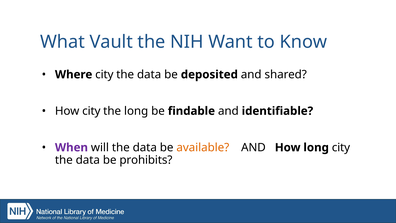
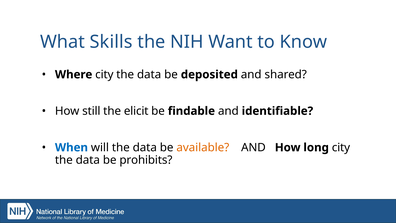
Vault: Vault -> Skills
How city: city -> still
the long: long -> elicit
When colour: purple -> blue
